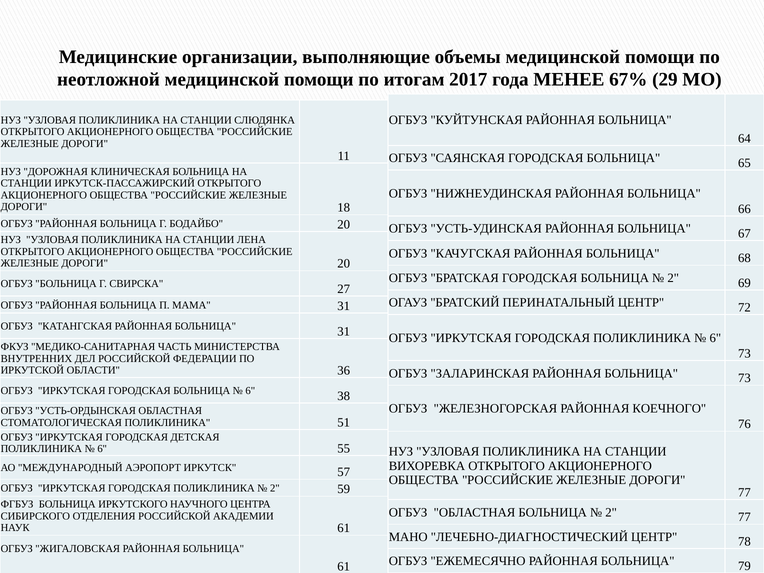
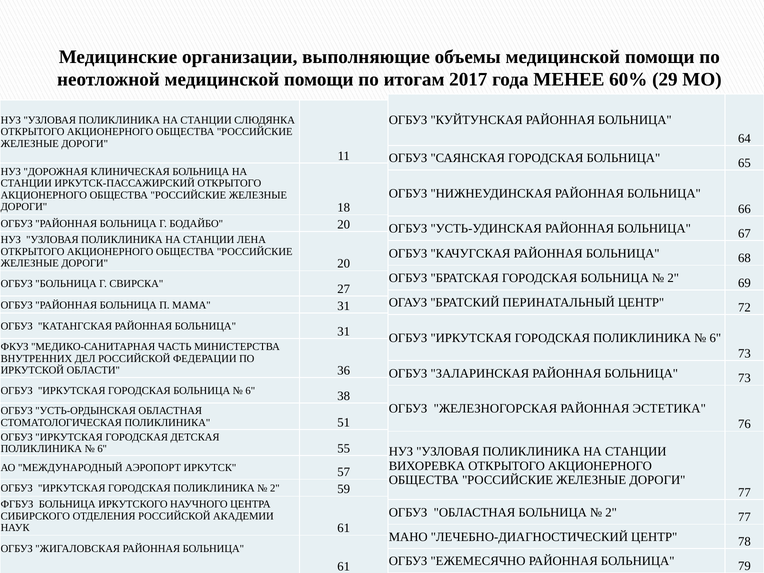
67%: 67% -> 60%
КОЕЧНОГО: КОЕЧНОГО -> ЭСТЕТИКА
